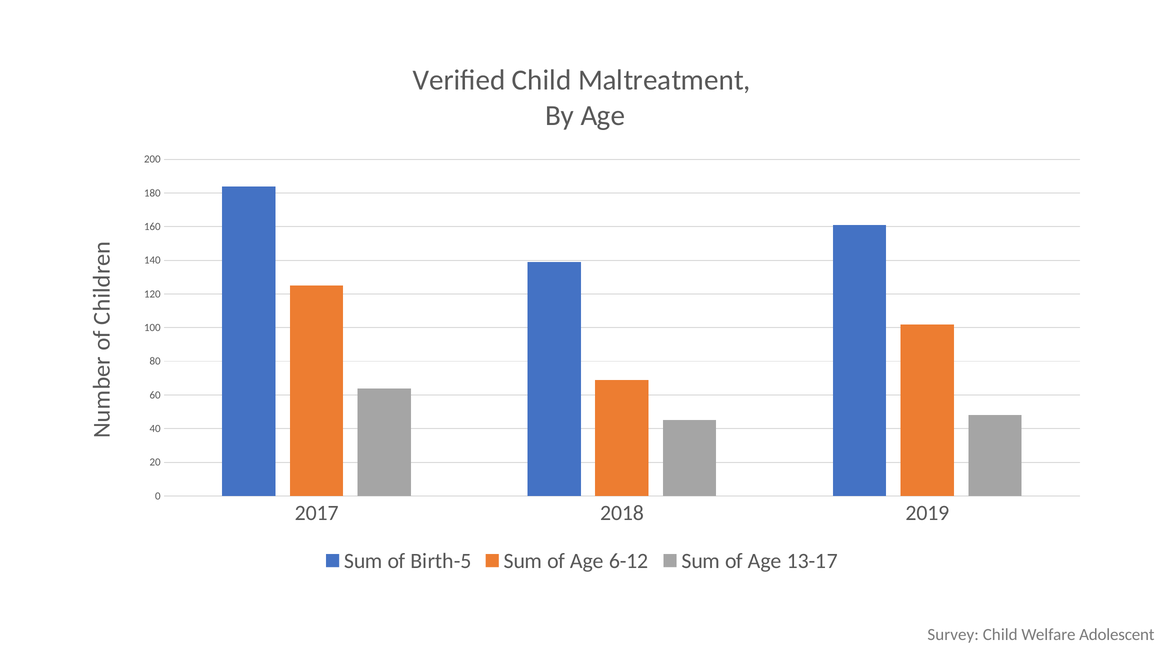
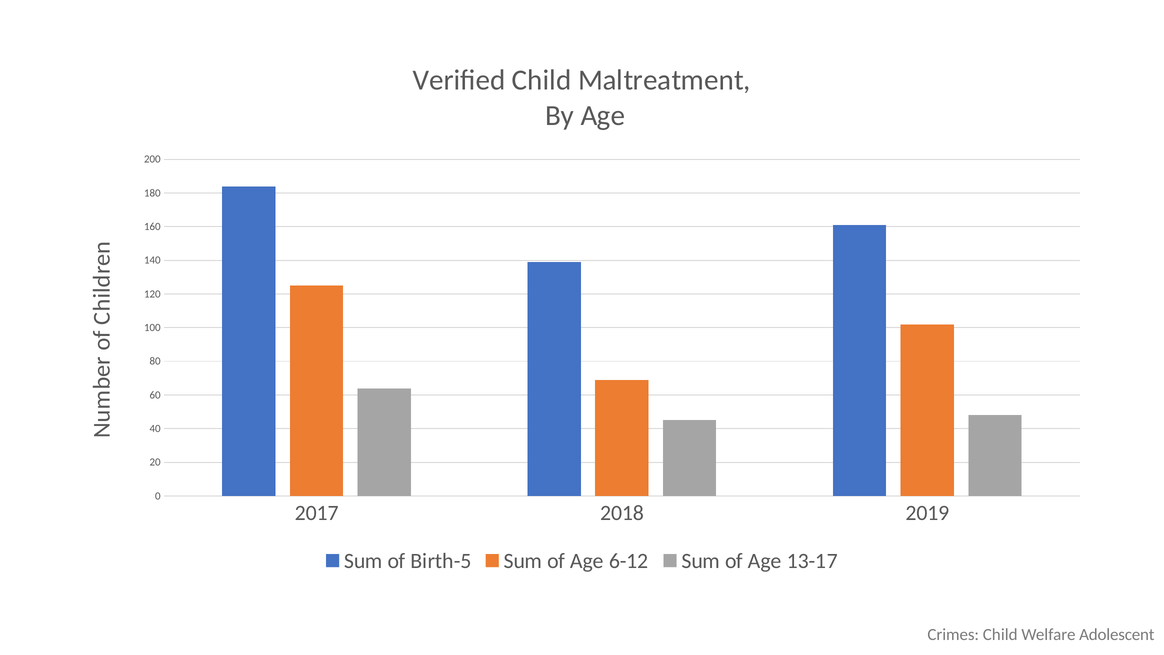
Survey: Survey -> Crimes
